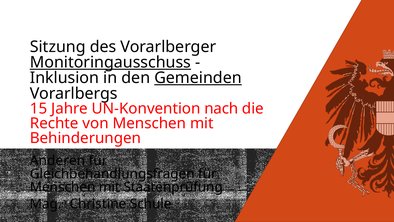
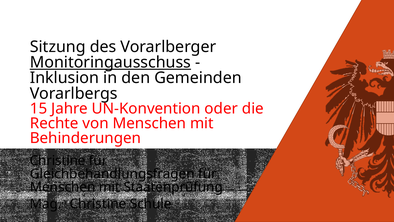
Gemeinden underline: present -> none
nach: nach -> oder
Anderen at (58, 160): Anderen -> Christine
